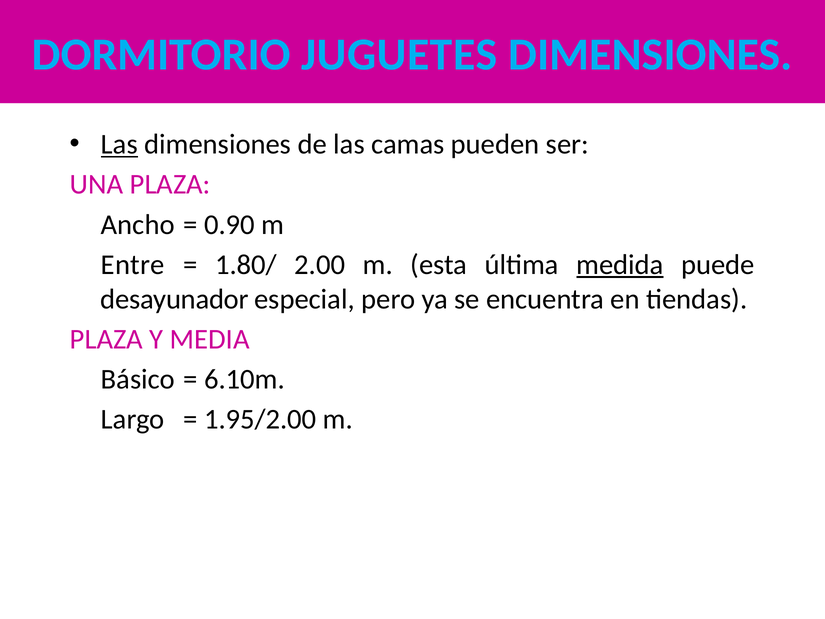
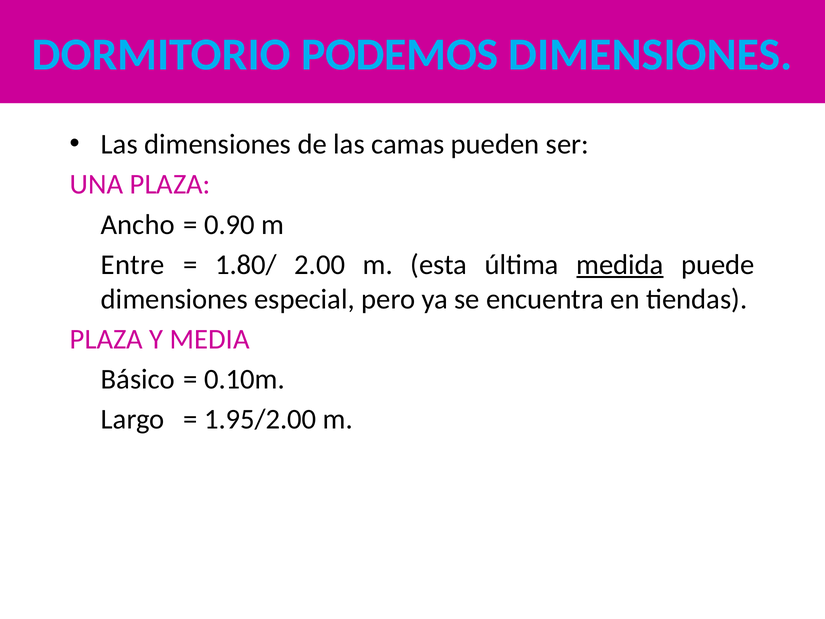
JUGUETES: JUGUETES -> PODEMOS
Las at (119, 144) underline: present -> none
desayunador at (175, 299): desayunador -> dimensiones
6.10m: 6.10m -> 0.10m
